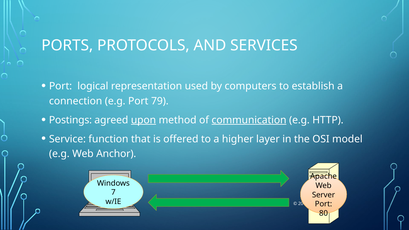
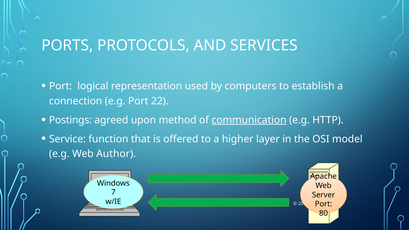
79: 79 -> 22
upon underline: present -> none
Anchor: Anchor -> Author
